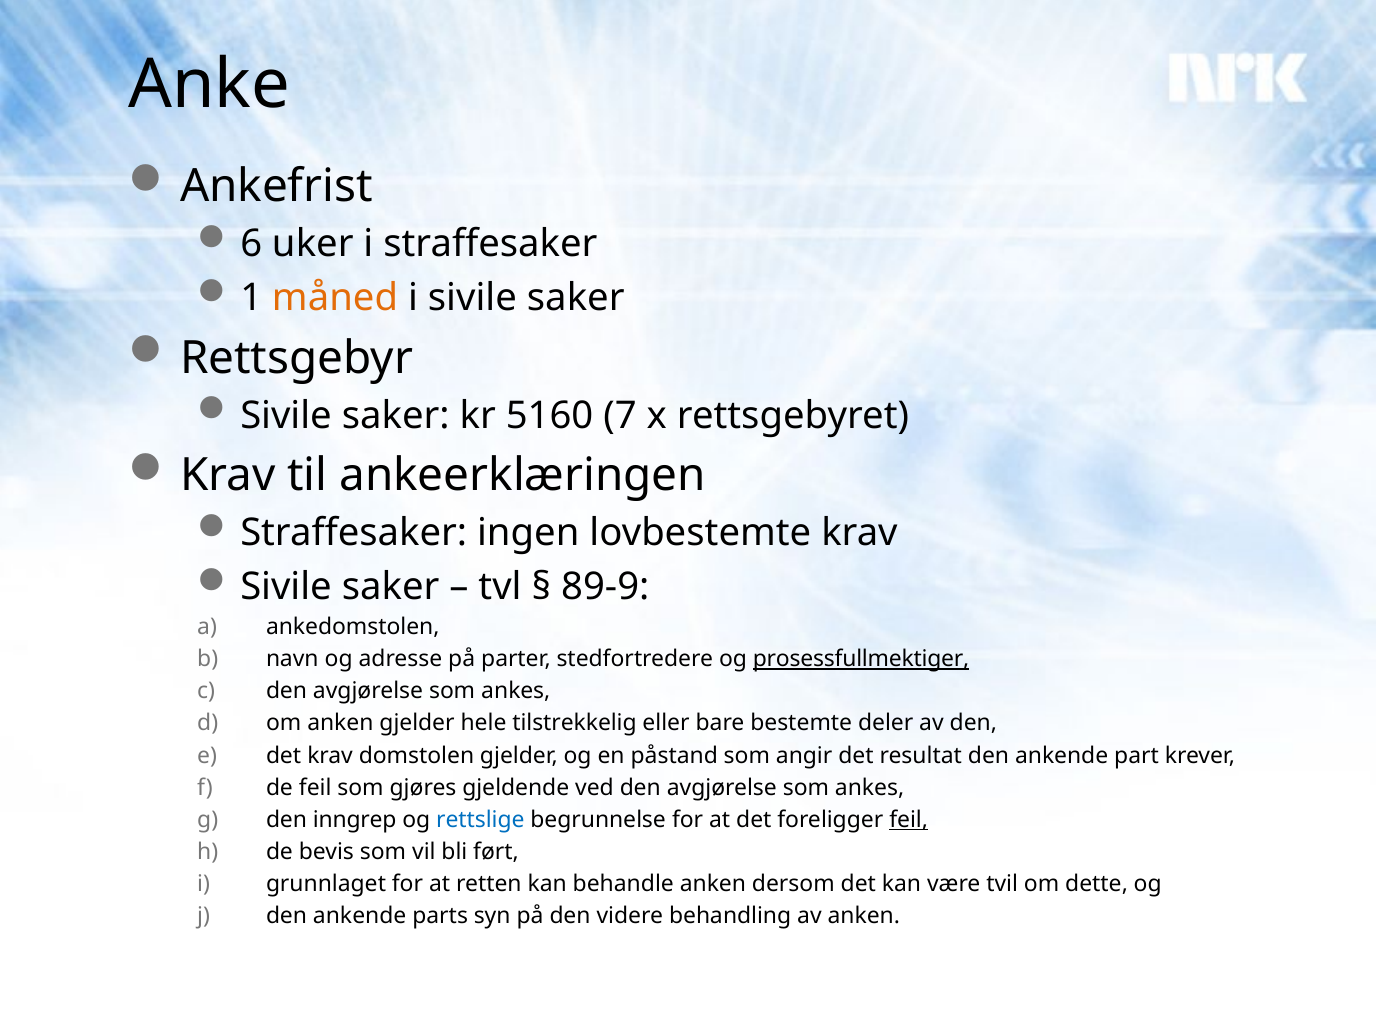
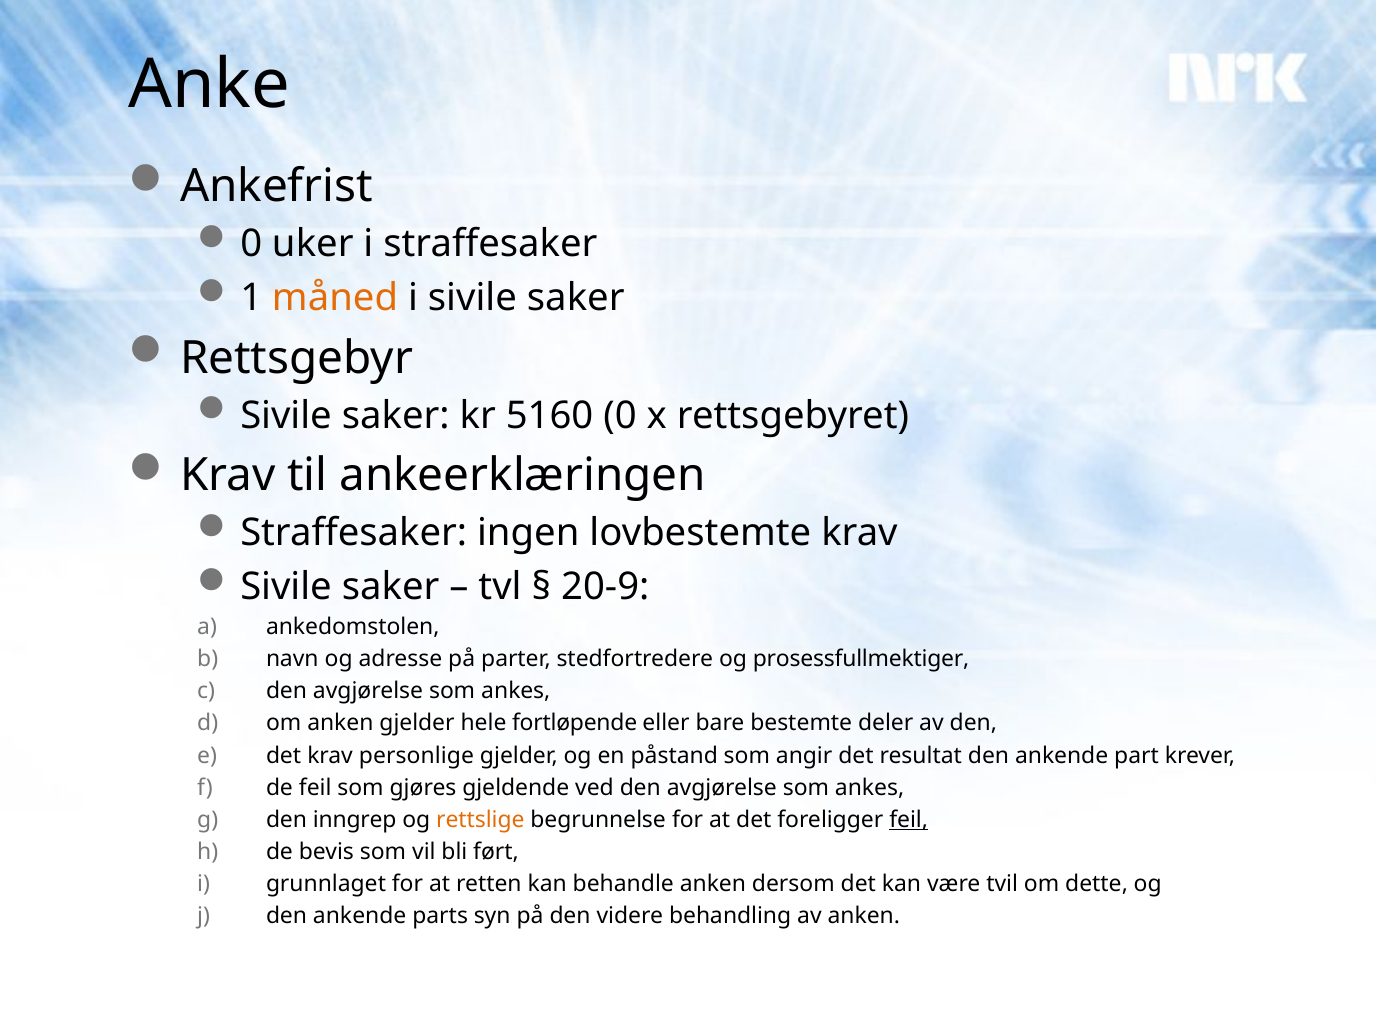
6 at (251, 244): 6 -> 0
5160 7: 7 -> 0
89-9: 89-9 -> 20-9
prosessfullmektiger underline: present -> none
tilstrekkelig: tilstrekkelig -> fortløpende
domstolen: domstolen -> personlige
rettslige colour: blue -> orange
